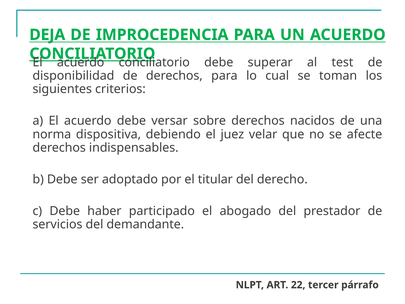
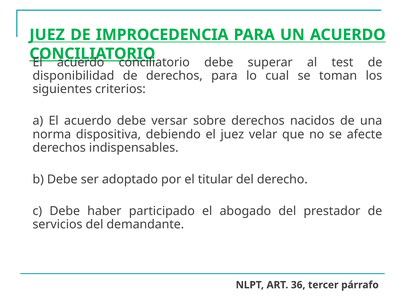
DEJA at (47, 35): DEJA -> JUEZ
22: 22 -> 36
